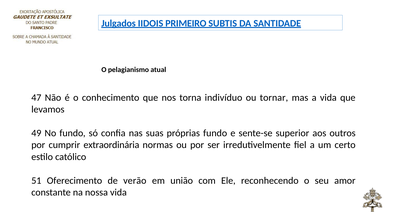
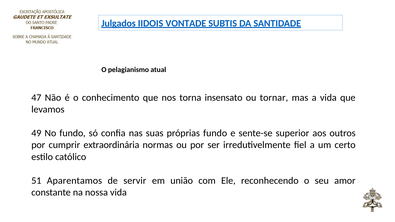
PRIMEIRO: PRIMEIRO -> VONTADE
indivíduo: indivíduo -> insensato
Oferecimento: Oferecimento -> Aparentamos
verão: verão -> servir
